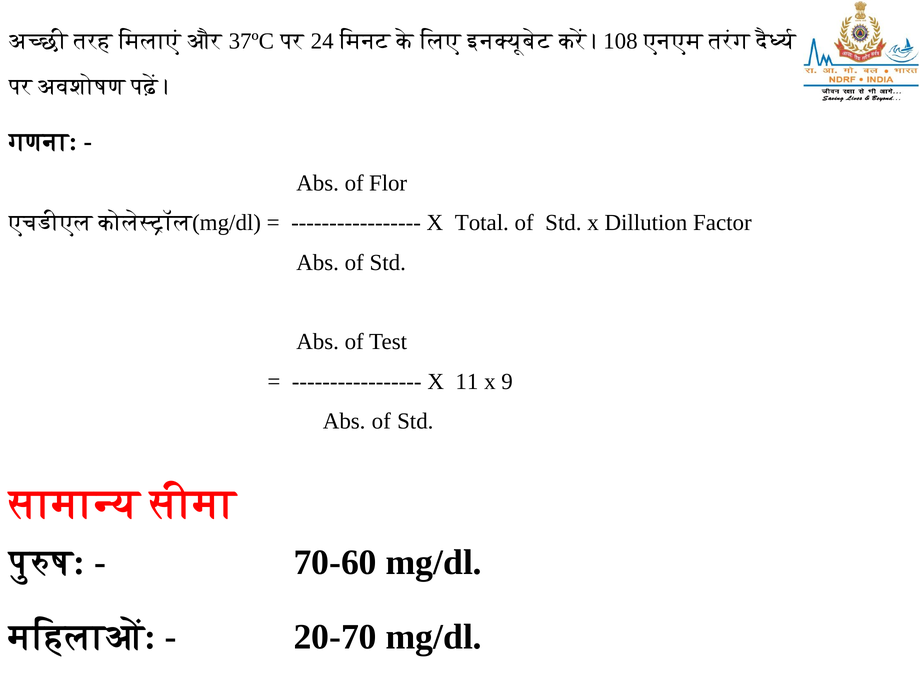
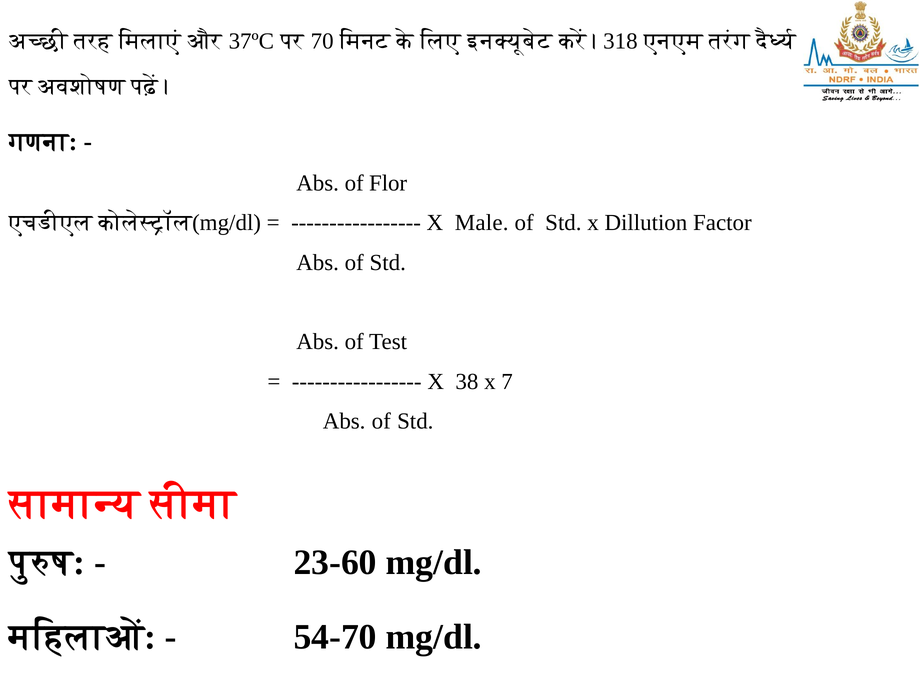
24: 24 -> 70
108: 108 -> 318
Total: Total -> Male
11: 11 -> 38
9: 9 -> 7
70-60: 70-60 -> 23-60
20-70: 20-70 -> 54-70
